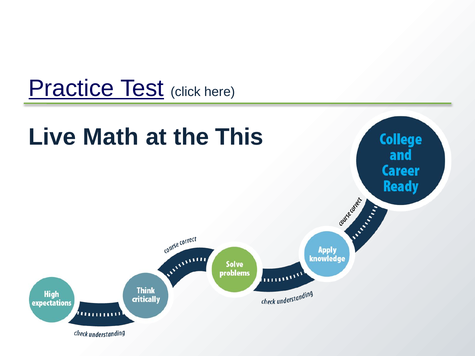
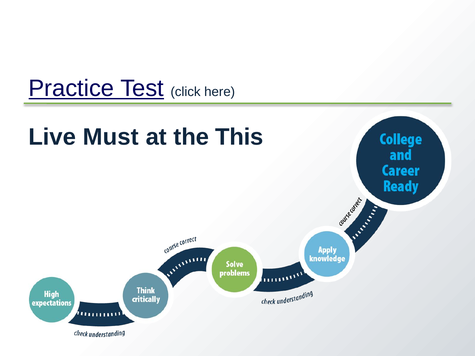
Math: Math -> Must
